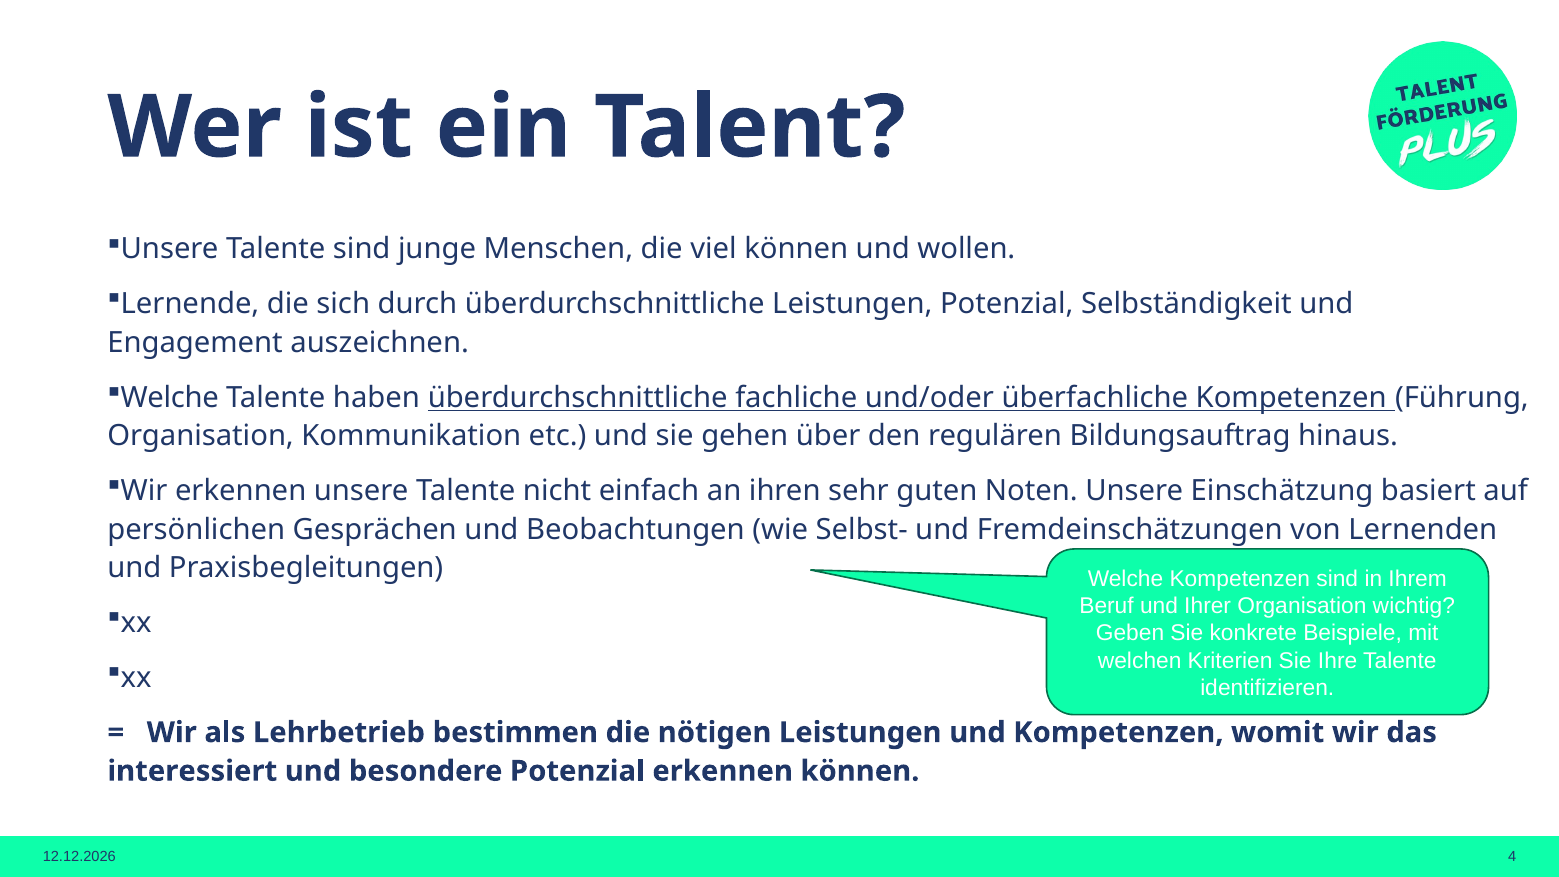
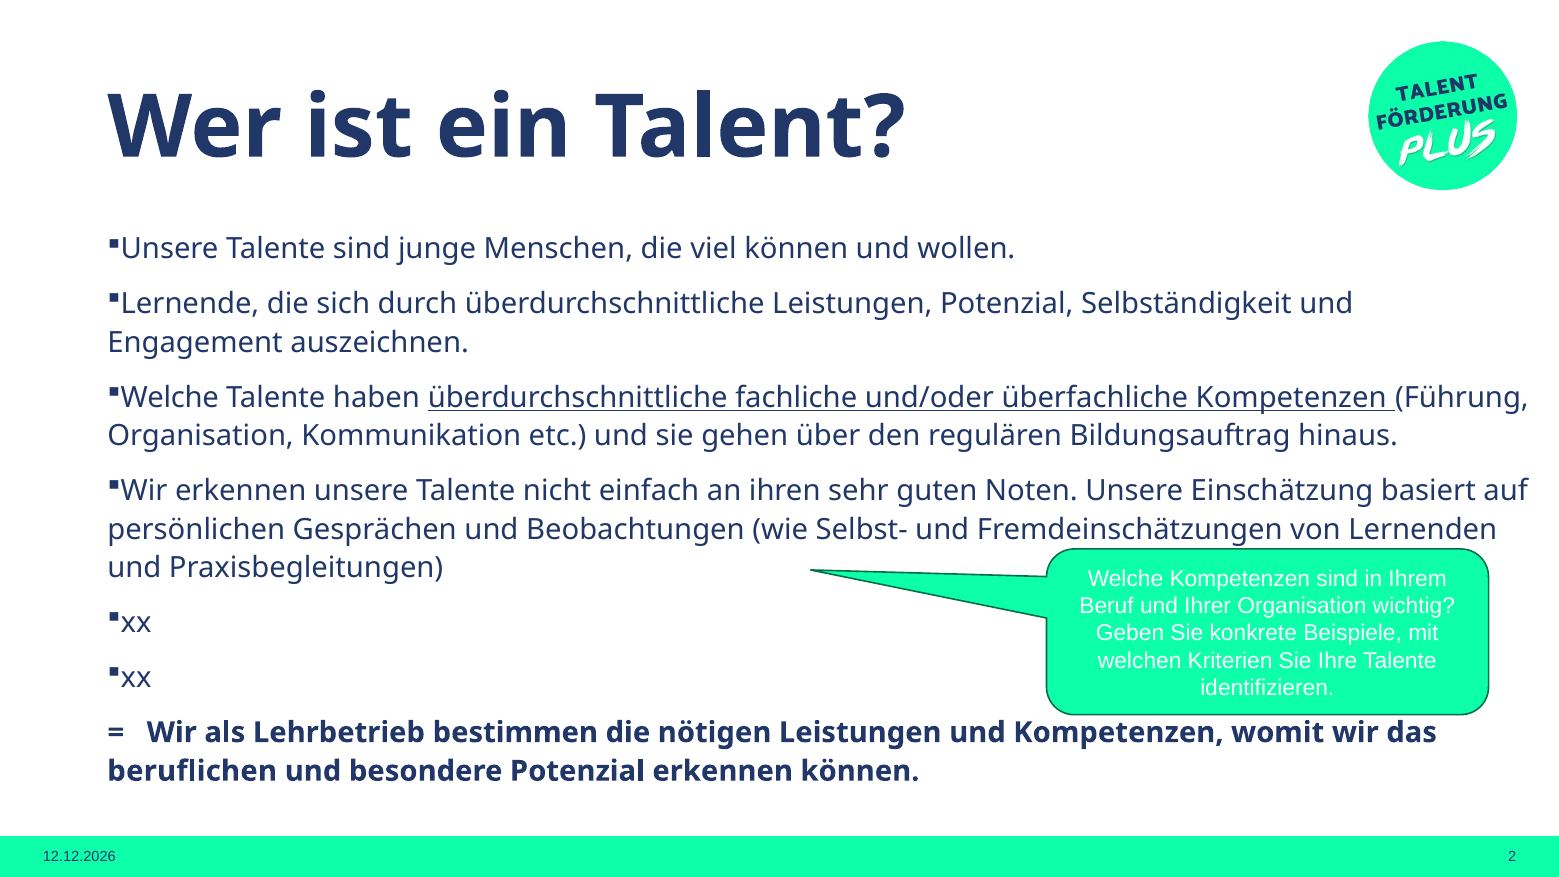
interessiert: interessiert -> beruflichen
4: 4 -> 2
